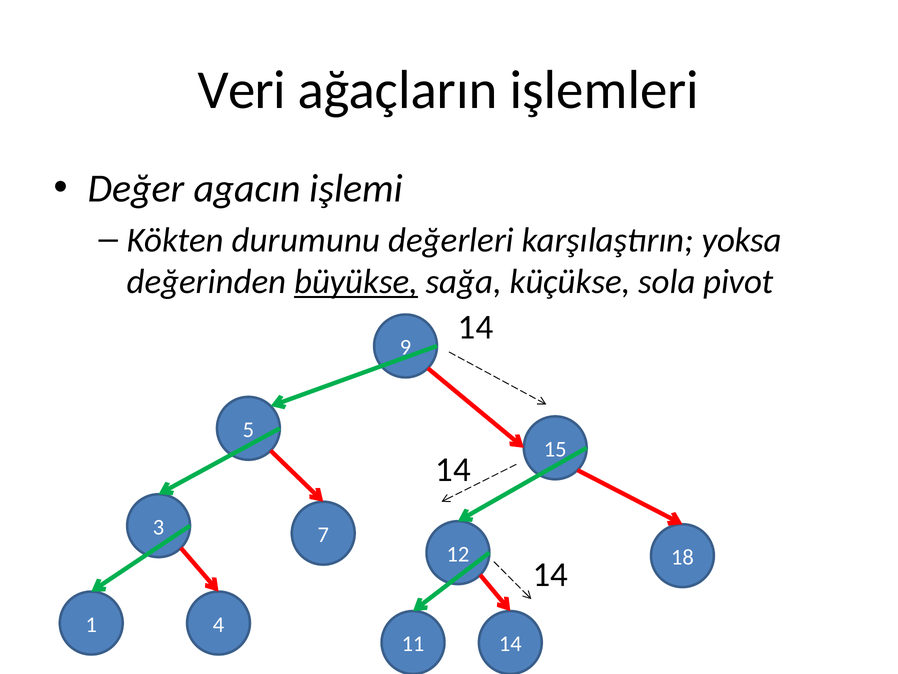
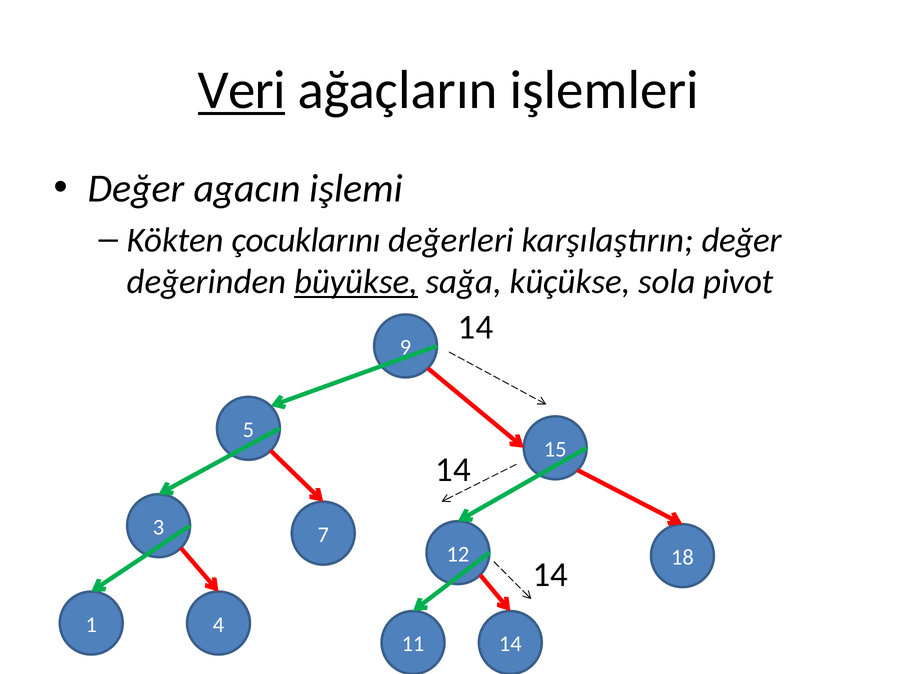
Veri underline: none -> present
durumunu: durumunu -> çocuklarını
karşılaştırın yoksa: yoksa -> değer
